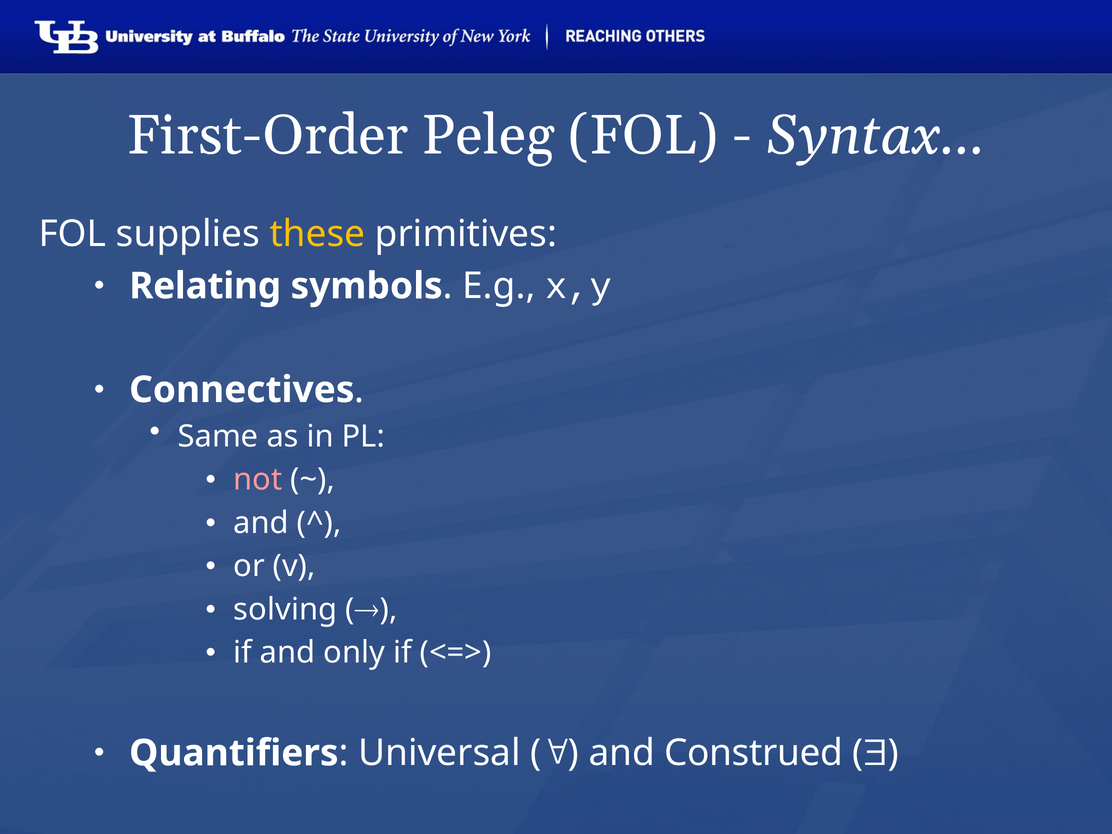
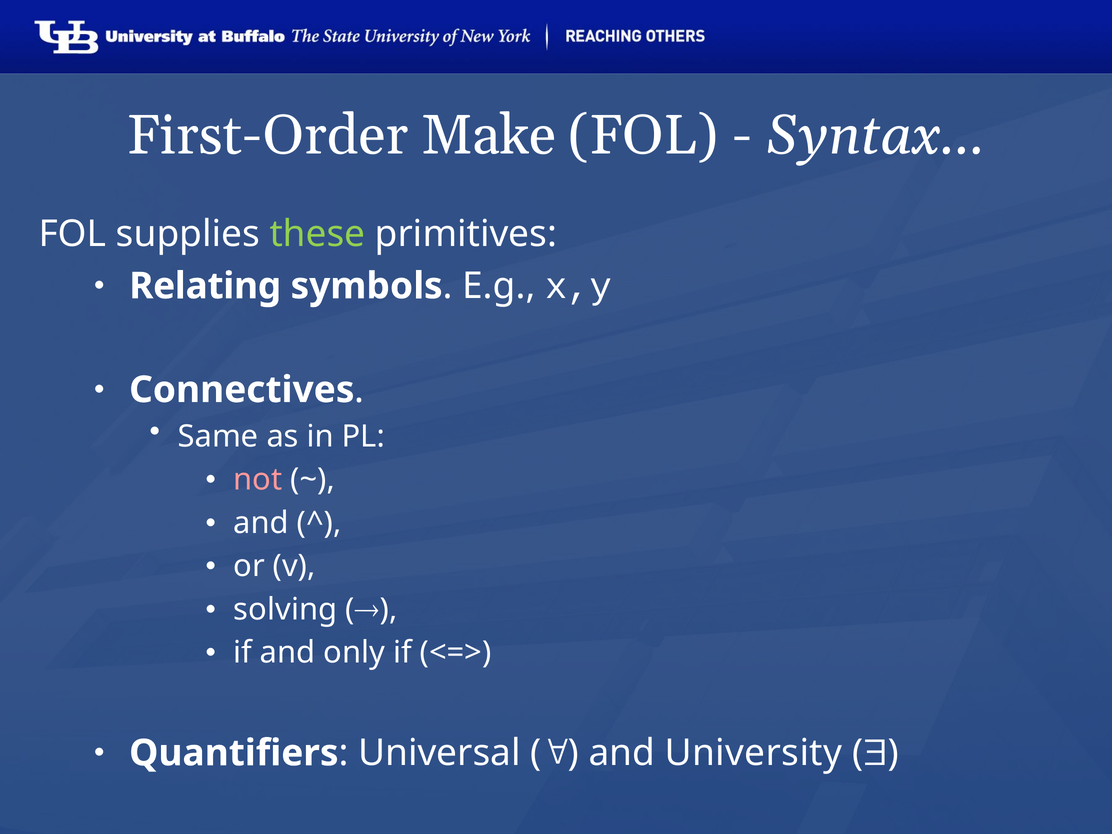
Peleg: Peleg -> Make
these colour: yellow -> light green
Construed: Construed -> University
